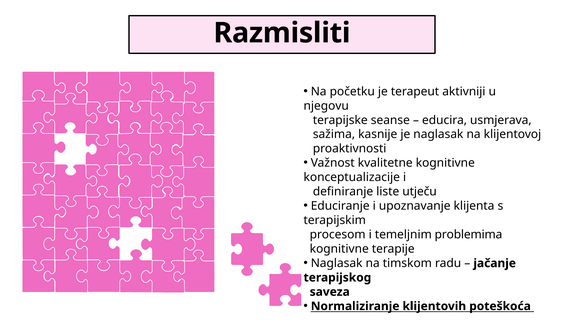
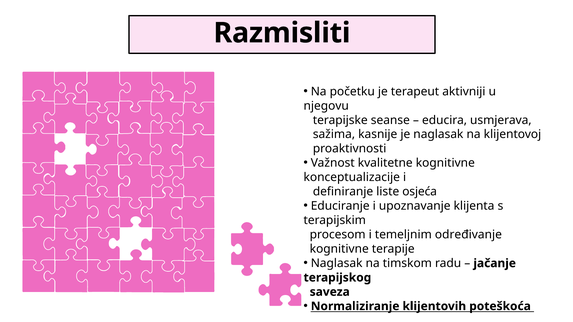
utječu: utječu -> osjeća
problemima: problemima -> određivanje
